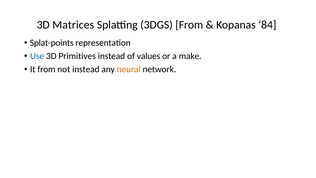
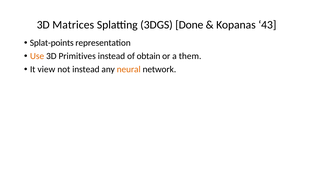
3DGS From: From -> Done
84: 84 -> 43
Use colour: blue -> orange
values: values -> obtain
make: make -> them
It from: from -> view
